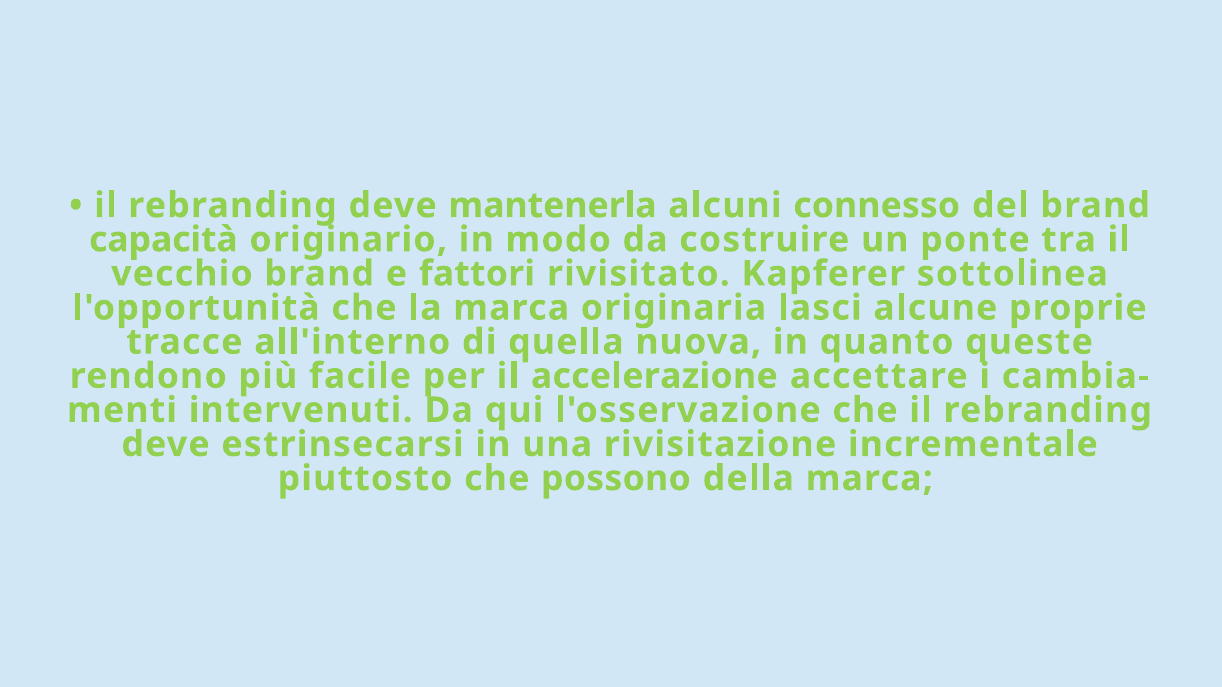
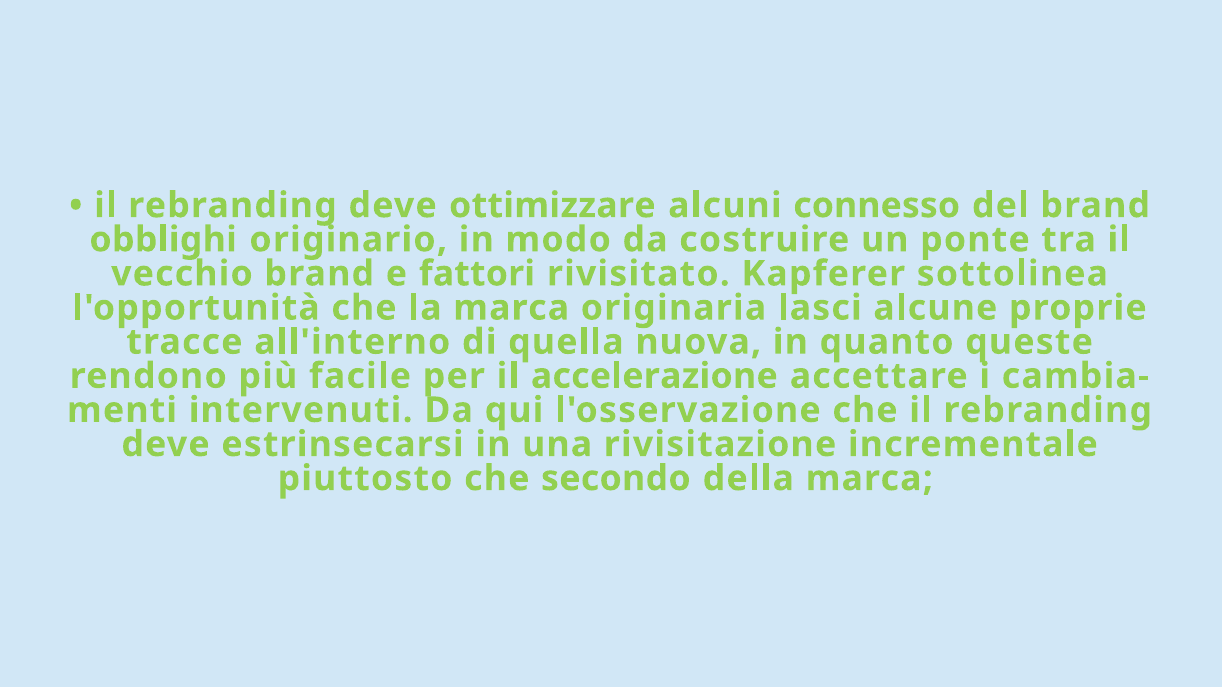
mantenerla: mantenerla -> ottimizzare
capacità: capacità -> obblighi
possono: possono -> secondo
